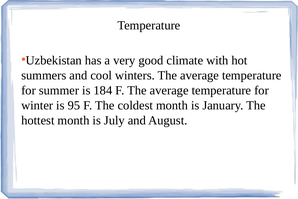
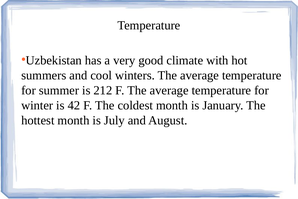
184: 184 -> 212
95: 95 -> 42
